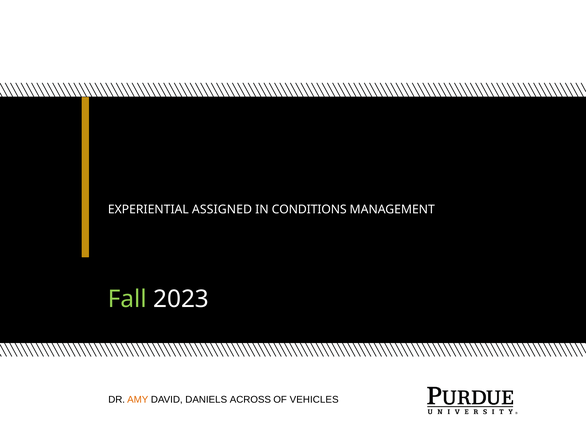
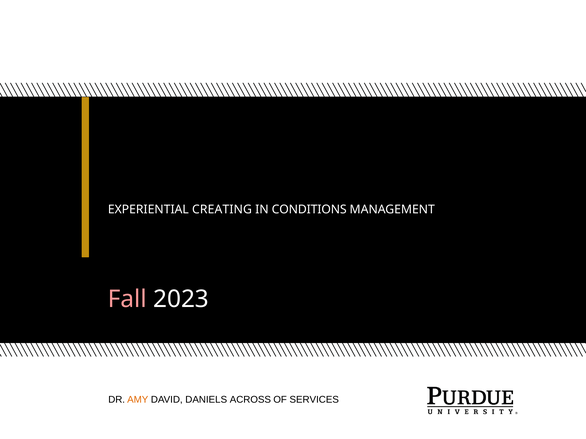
ASSIGNED: ASSIGNED -> CREATING
Fall colour: light green -> pink
VEHICLES: VEHICLES -> SERVICES
